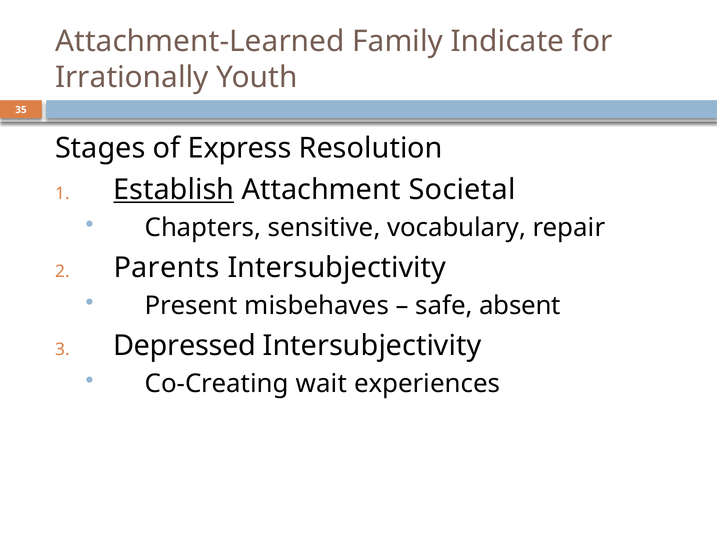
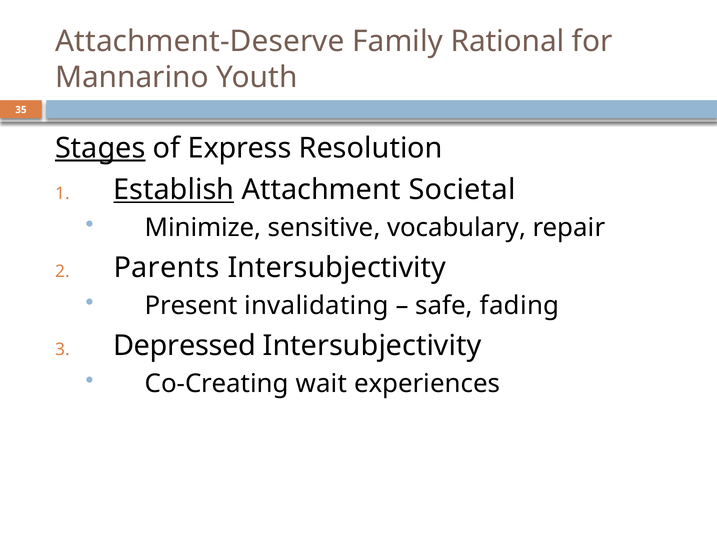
Attachment-Learned: Attachment-Learned -> Attachment-Deserve
Indicate: Indicate -> Rational
Irrationally: Irrationally -> Mannarino
Stages underline: none -> present
Chapters: Chapters -> Minimize
misbehaves: misbehaves -> invalidating
absent: absent -> fading
